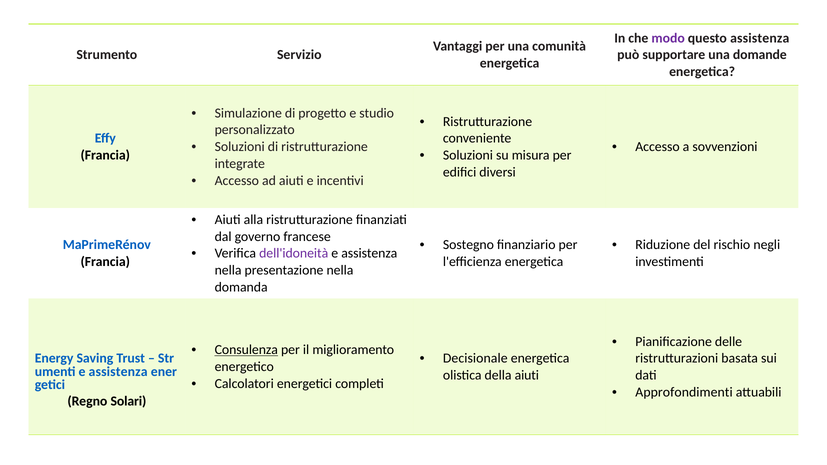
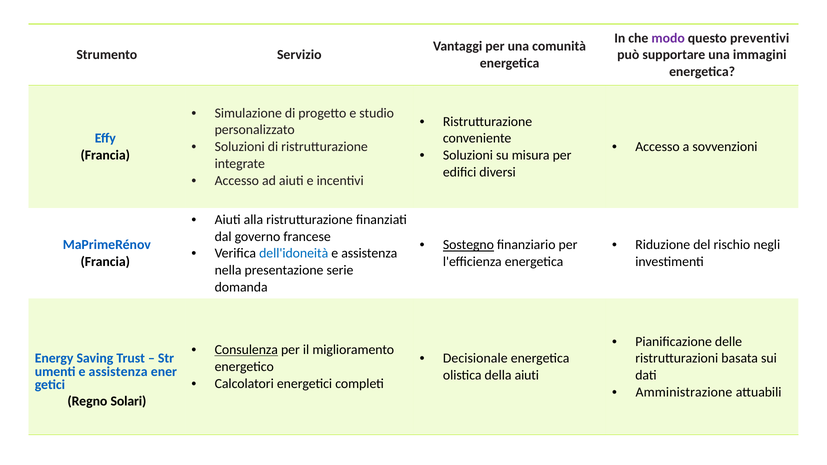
questo assistenza: assistenza -> preventivi
domande: domande -> immagini
Sostegno underline: none -> present
dell'idoneità colour: purple -> blue
presentazione nella: nella -> serie
Approfondimenti: Approfondimenti -> Amministrazione
